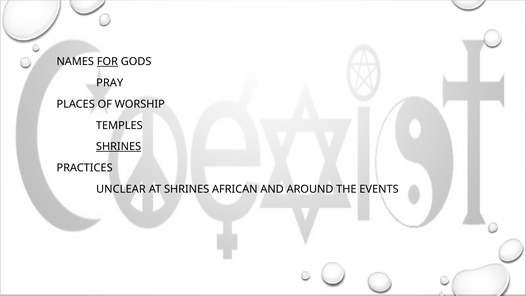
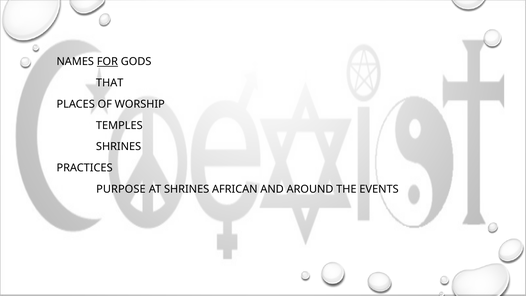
PRAY: PRAY -> THAT
SHRINES at (119, 147) underline: present -> none
UNCLEAR: UNCLEAR -> PURPOSE
